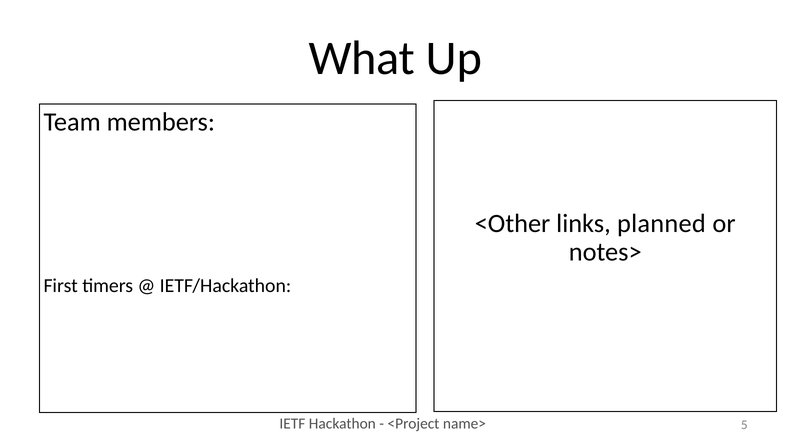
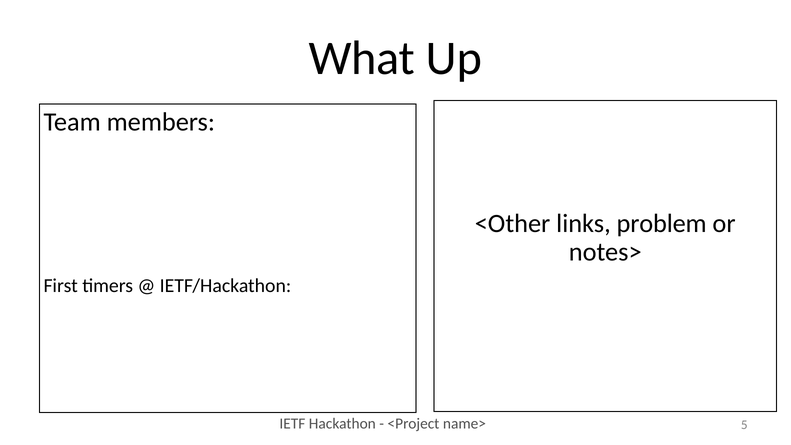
planned: planned -> problem
